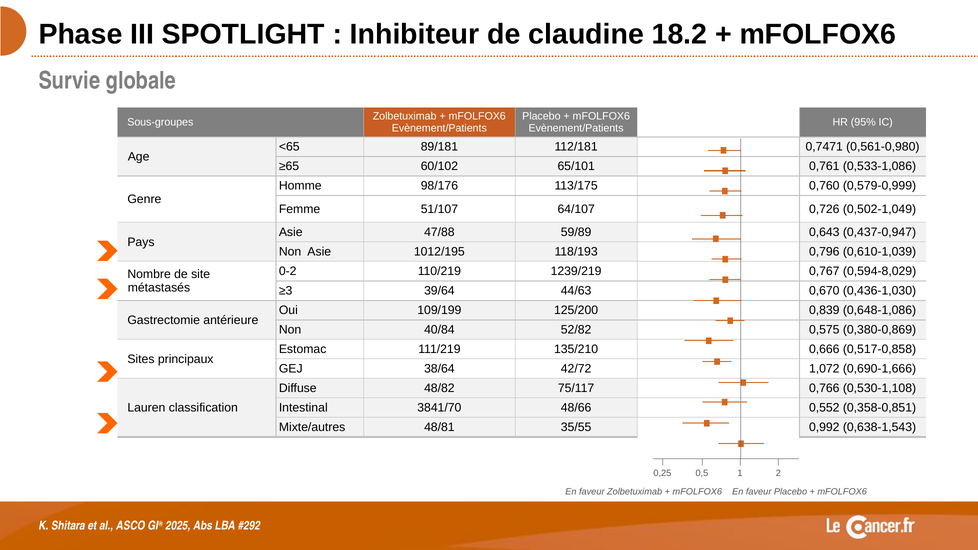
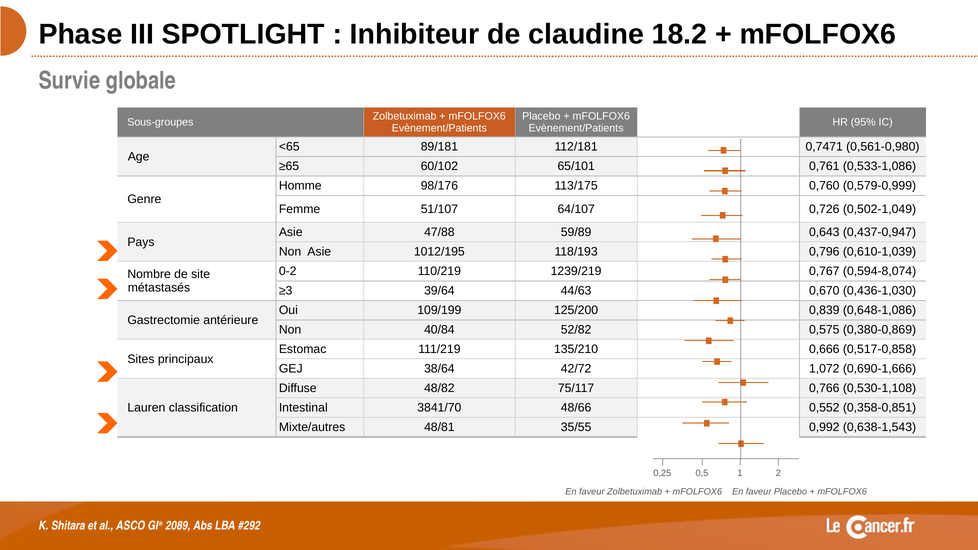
0,594-8,029: 0,594-8,029 -> 0,594-8,074
2025: 2025 -> 2089
